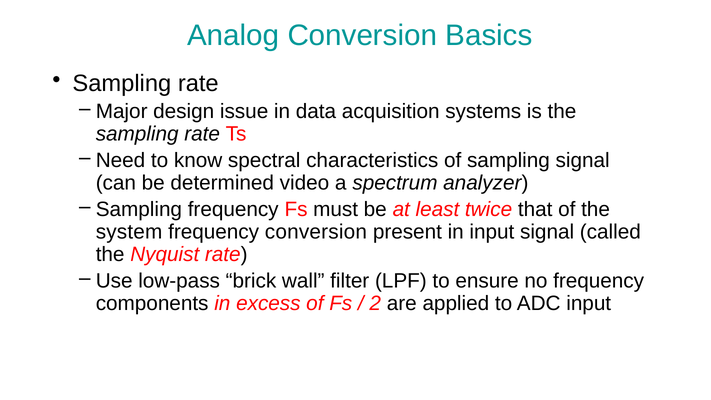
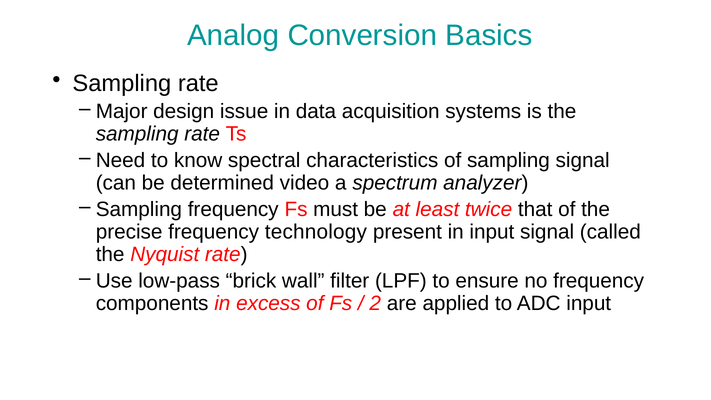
system: system -> precise
frequency conversion: conversion -> technology
